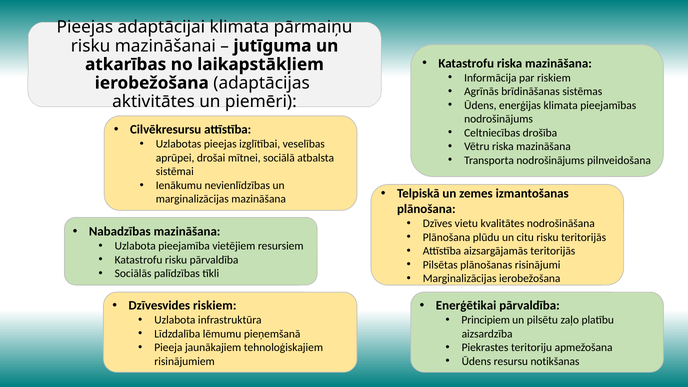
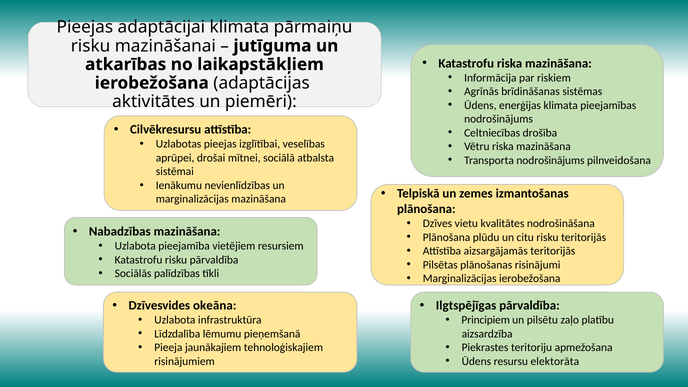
Dzīvesvides riskiem: riskiem -> okeāna
Enerģētikai: Enerģētikai -> Ilgtspējīgas
notikšanas: notikšanas -> elektorāta
